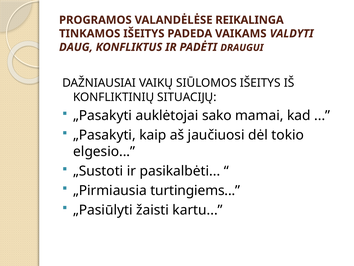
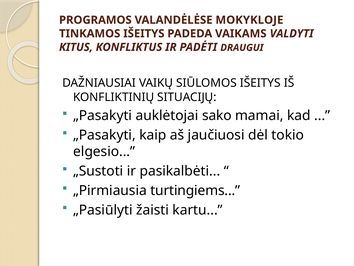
REIKALINGA: REIKALINGA -> MOKYKLOJE
DAUG: DAUG -> KITUS
